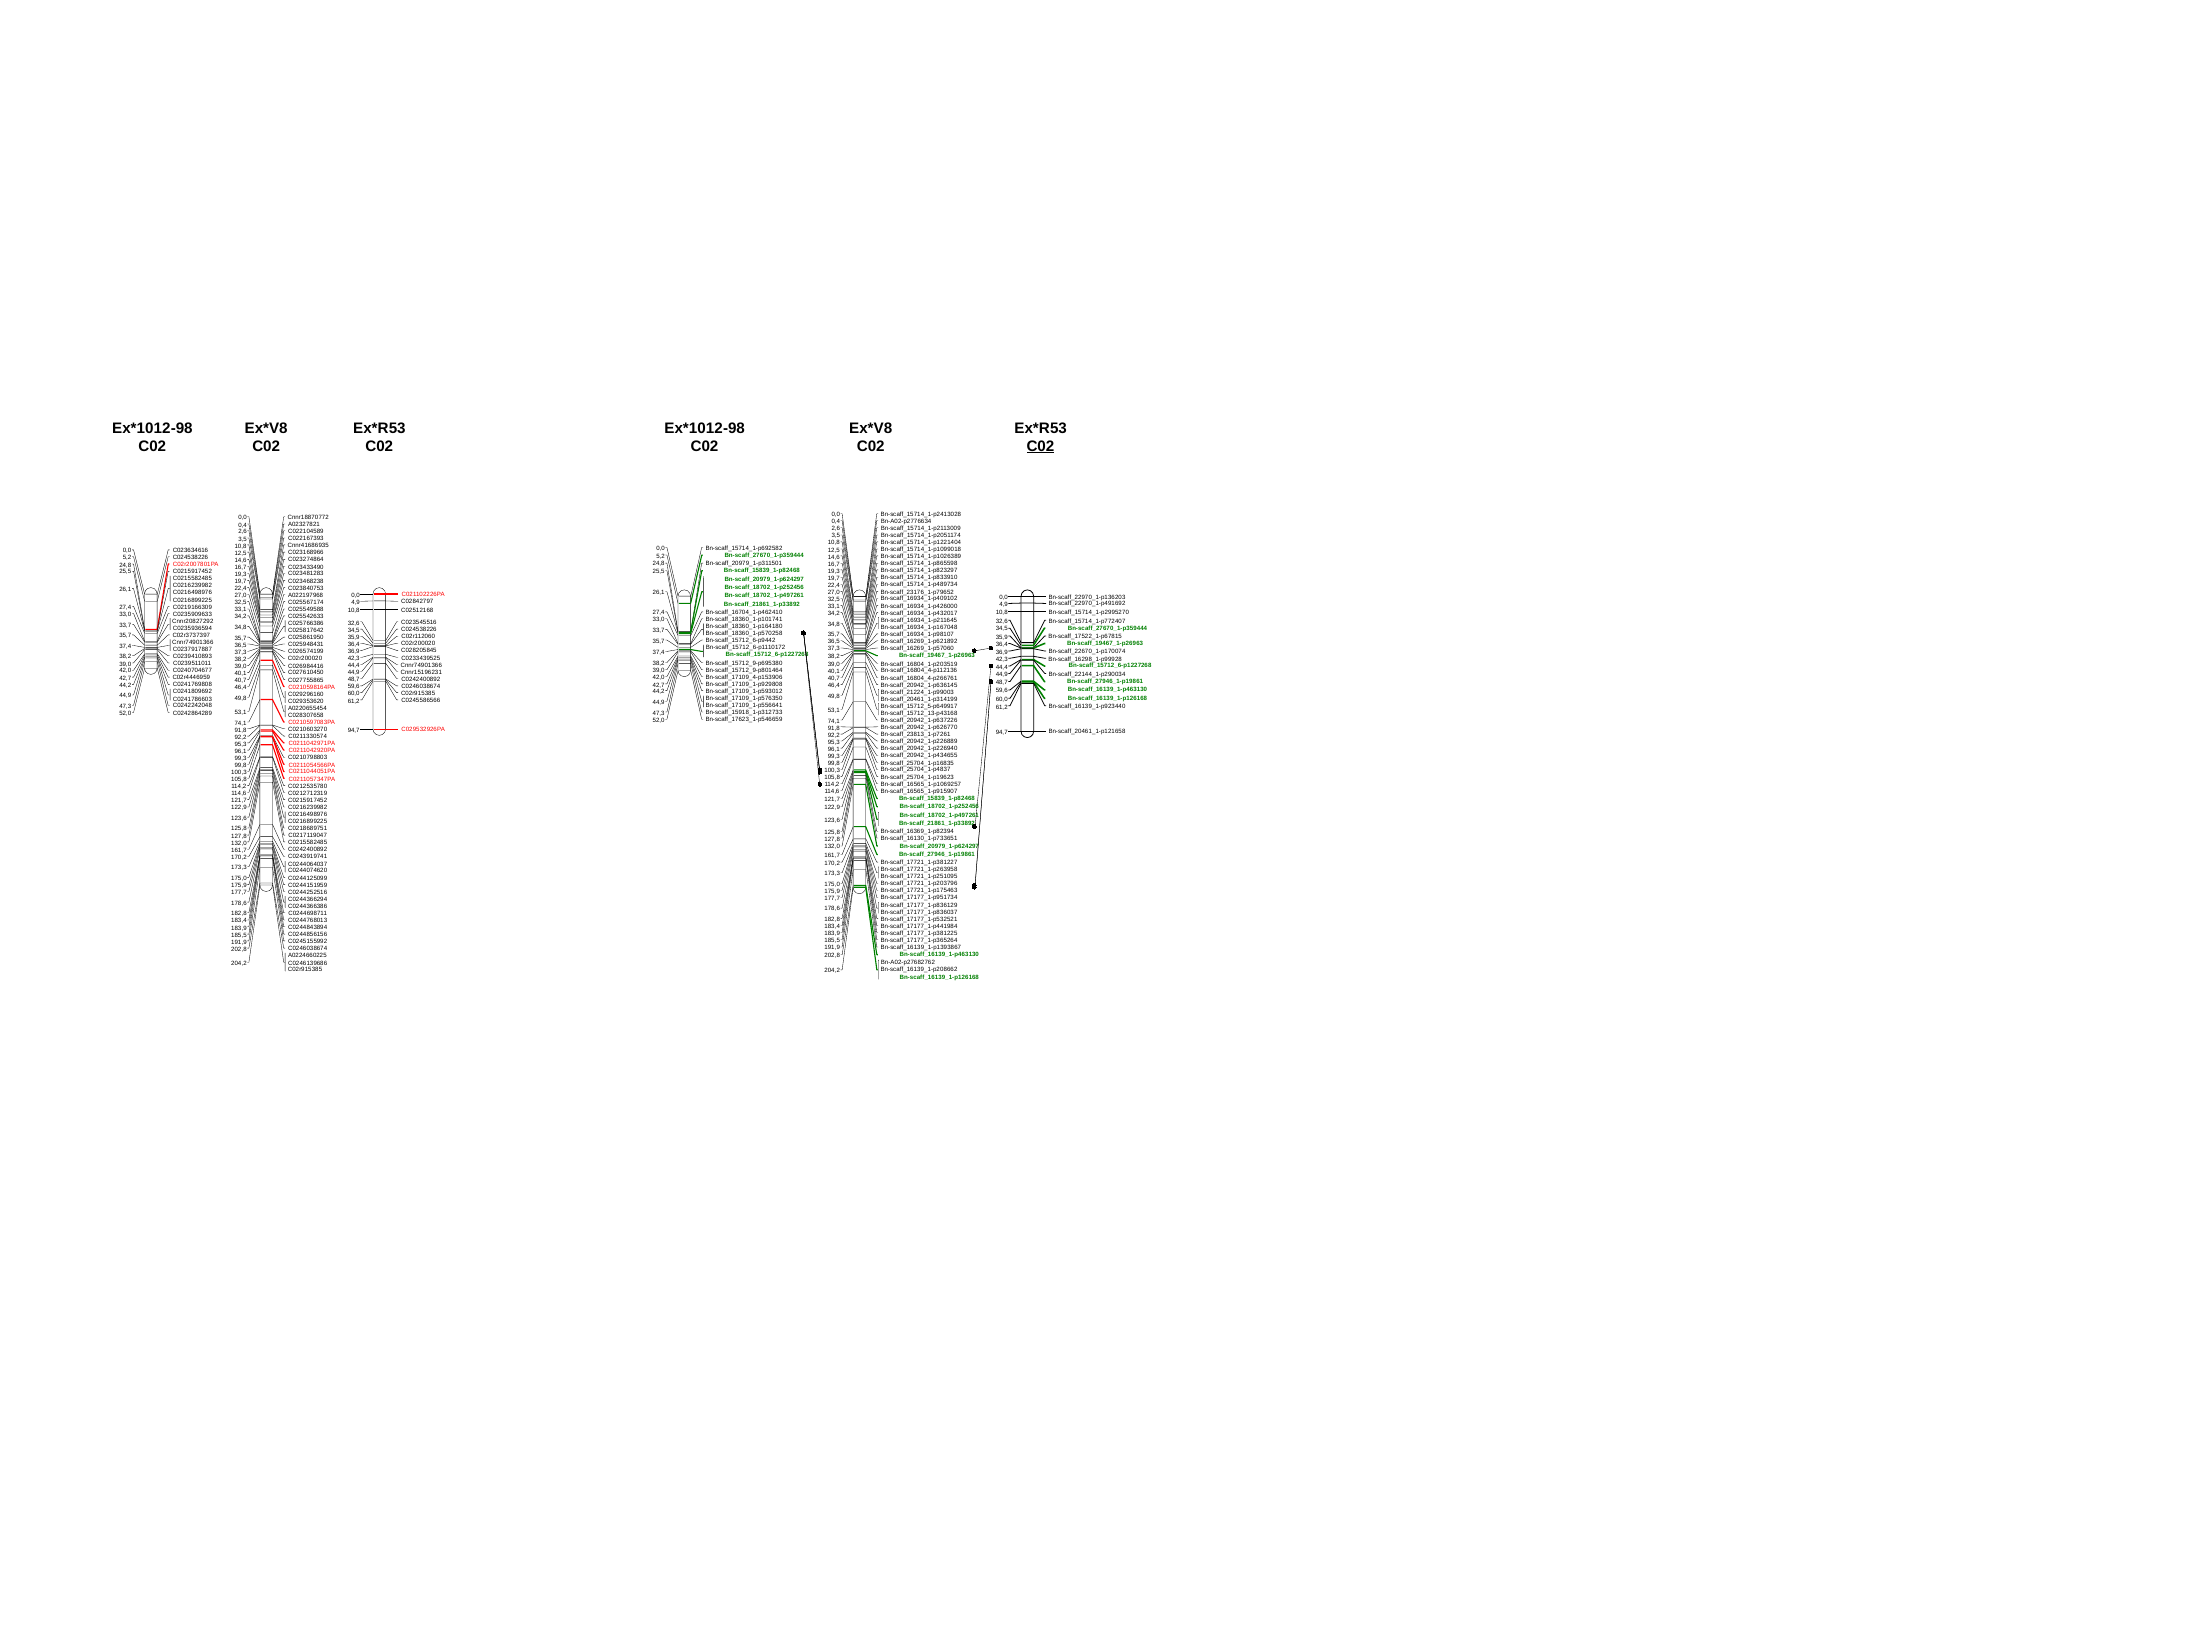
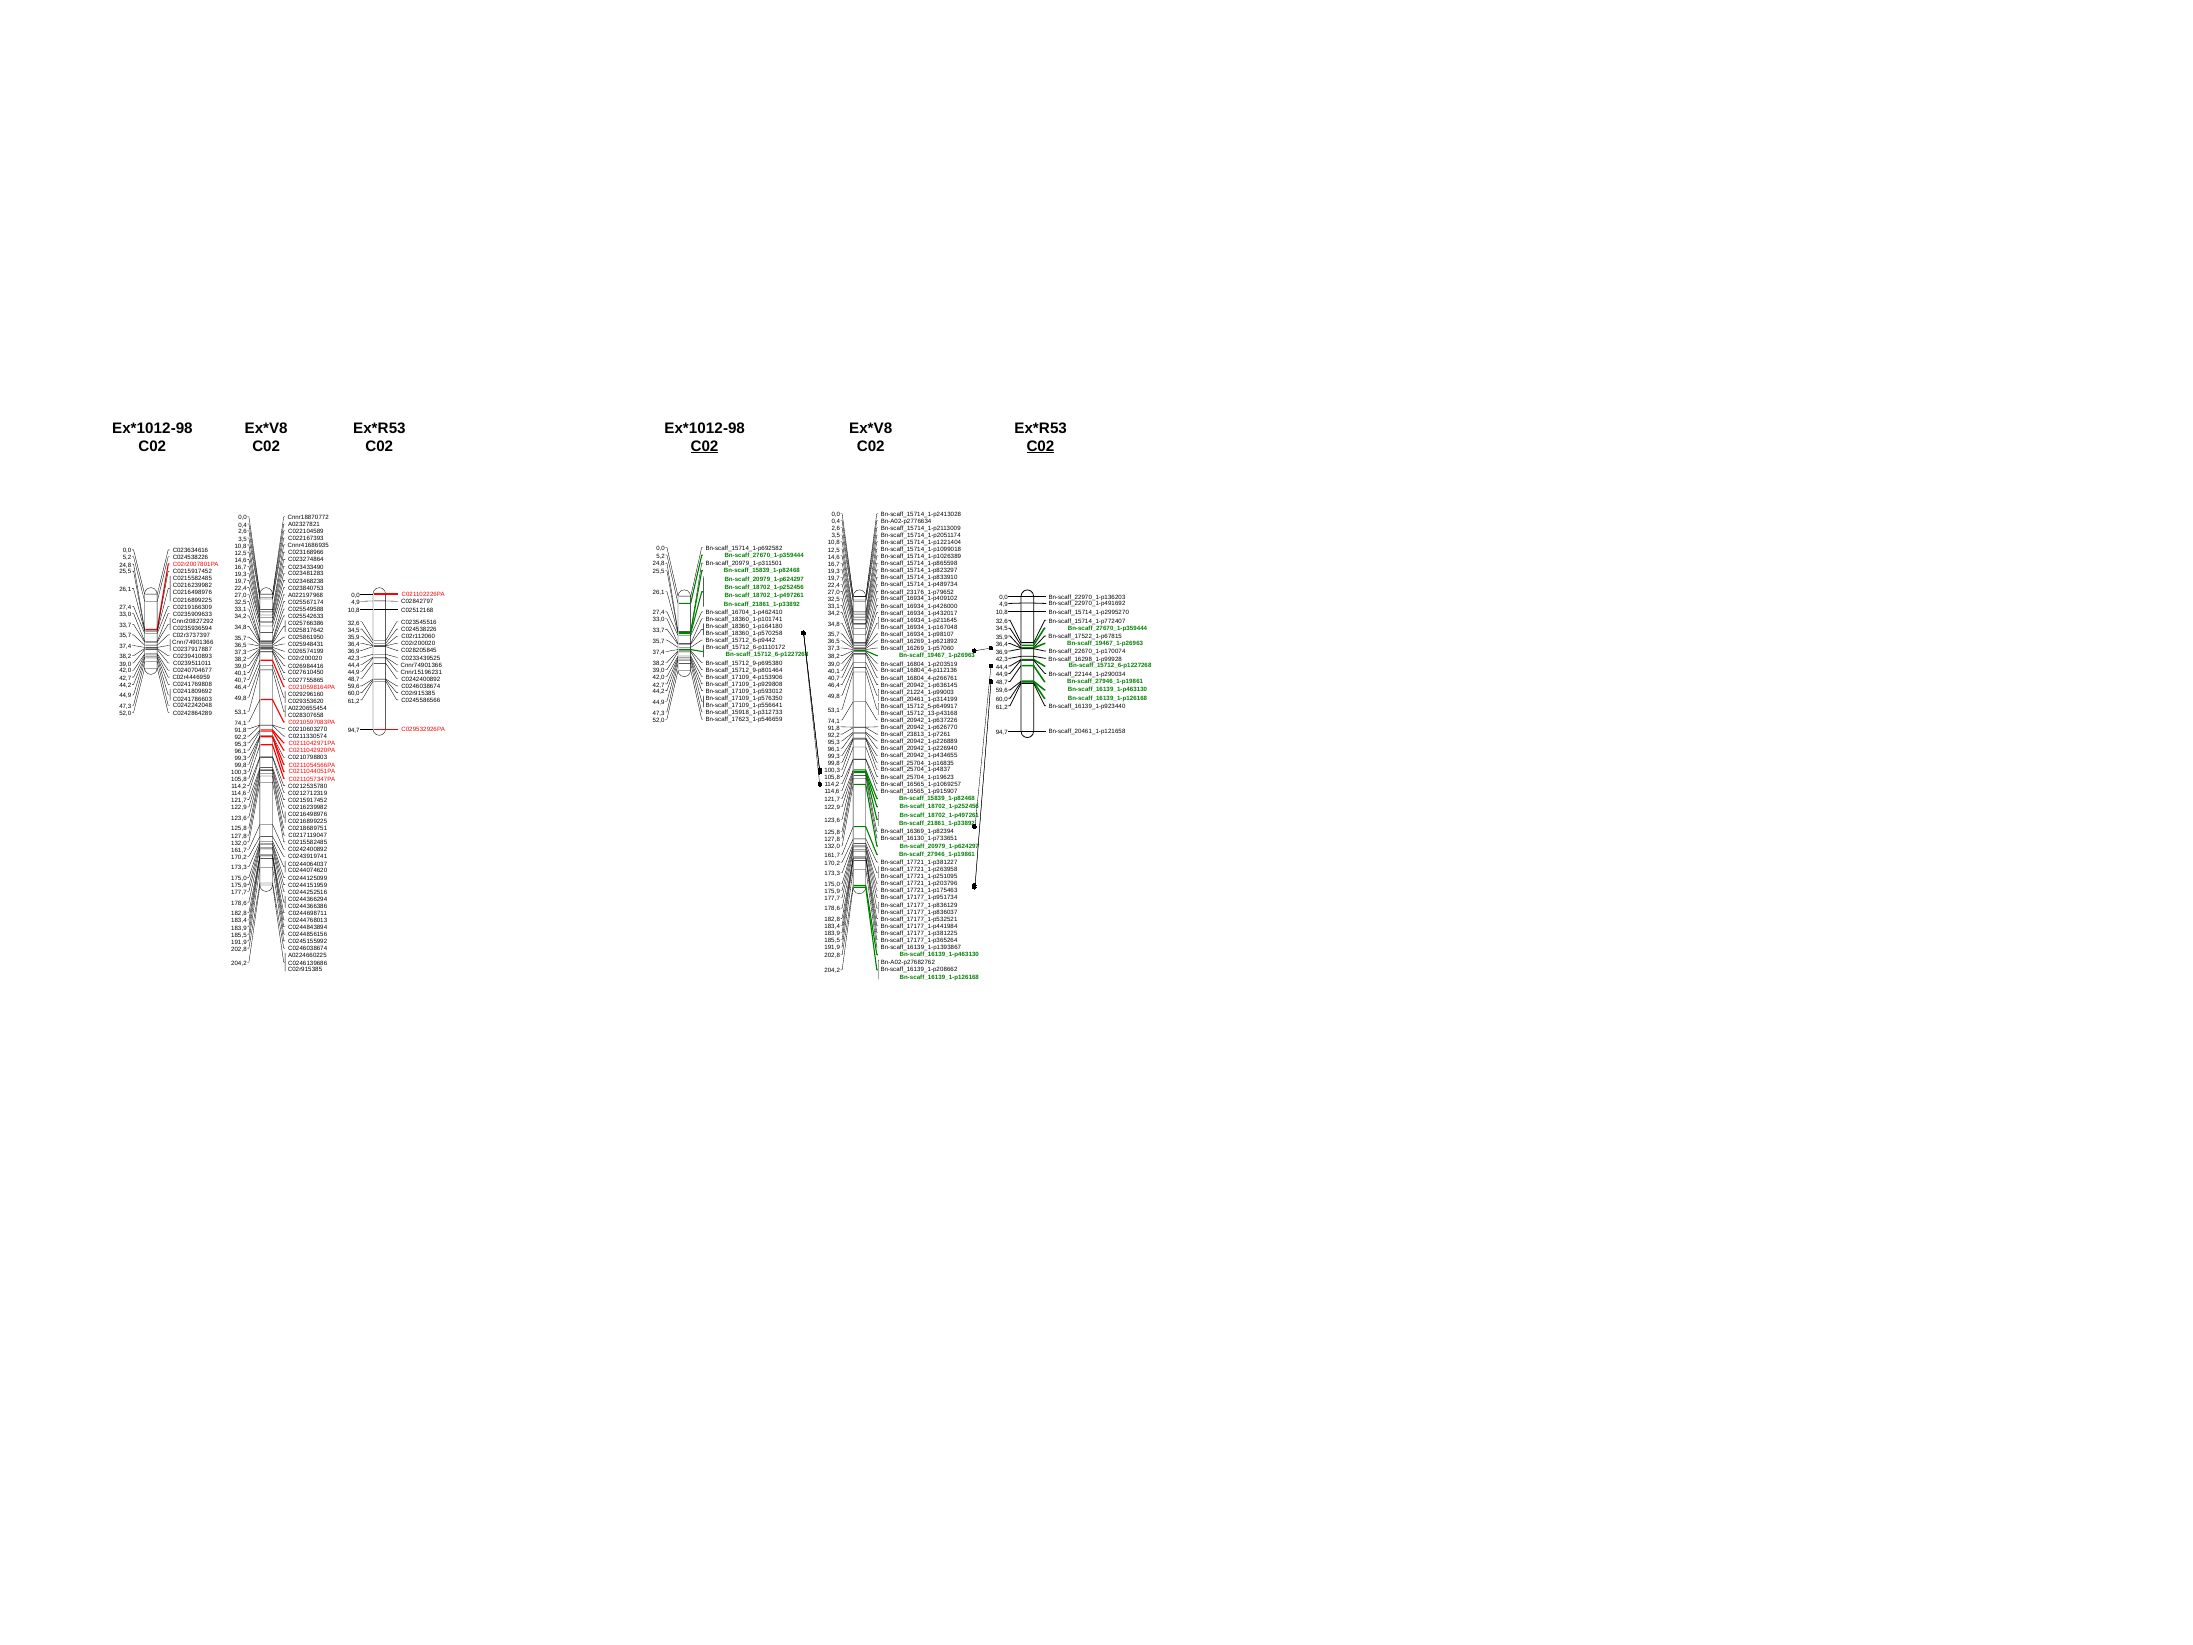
C02 at (705, 446) underline: none -> present
